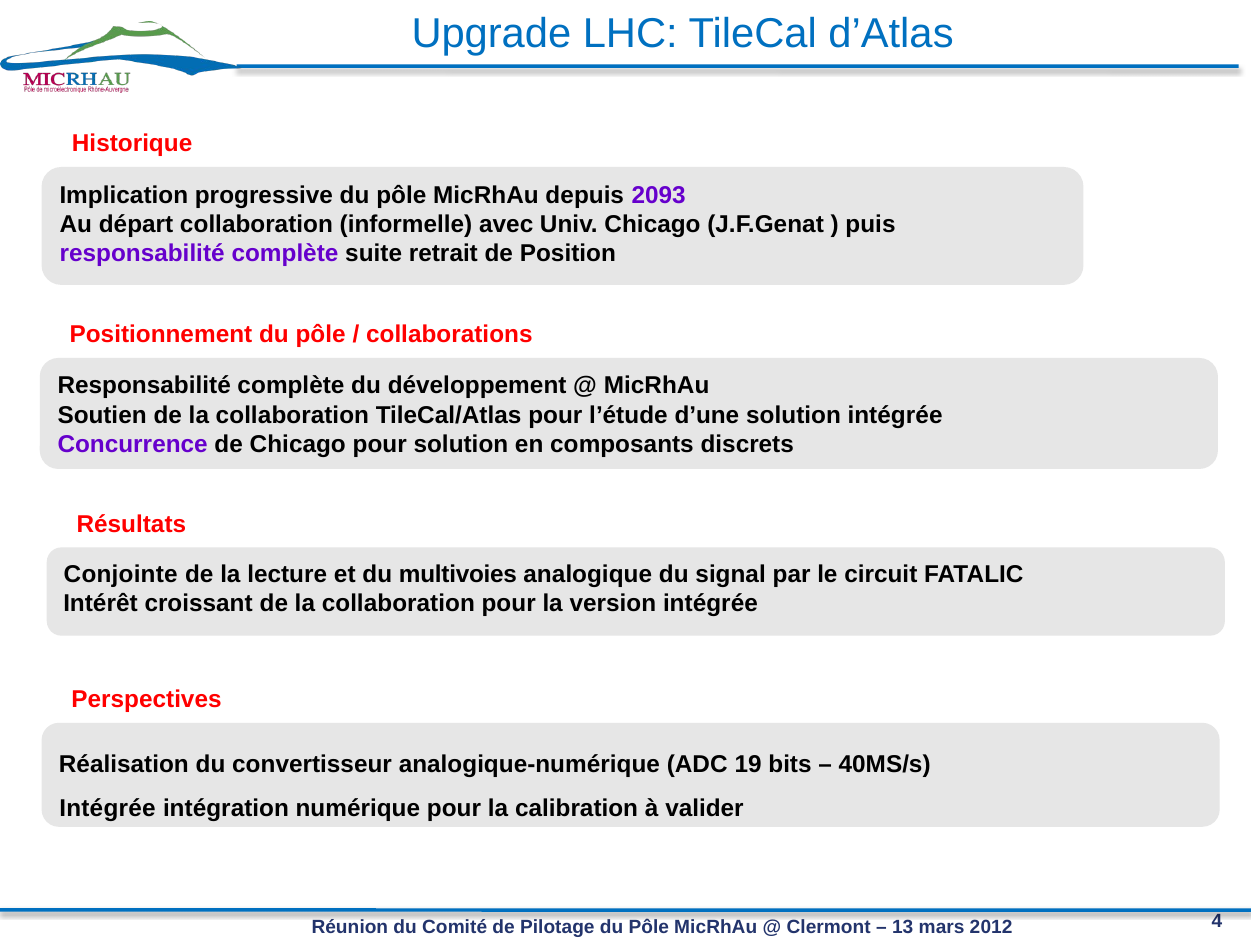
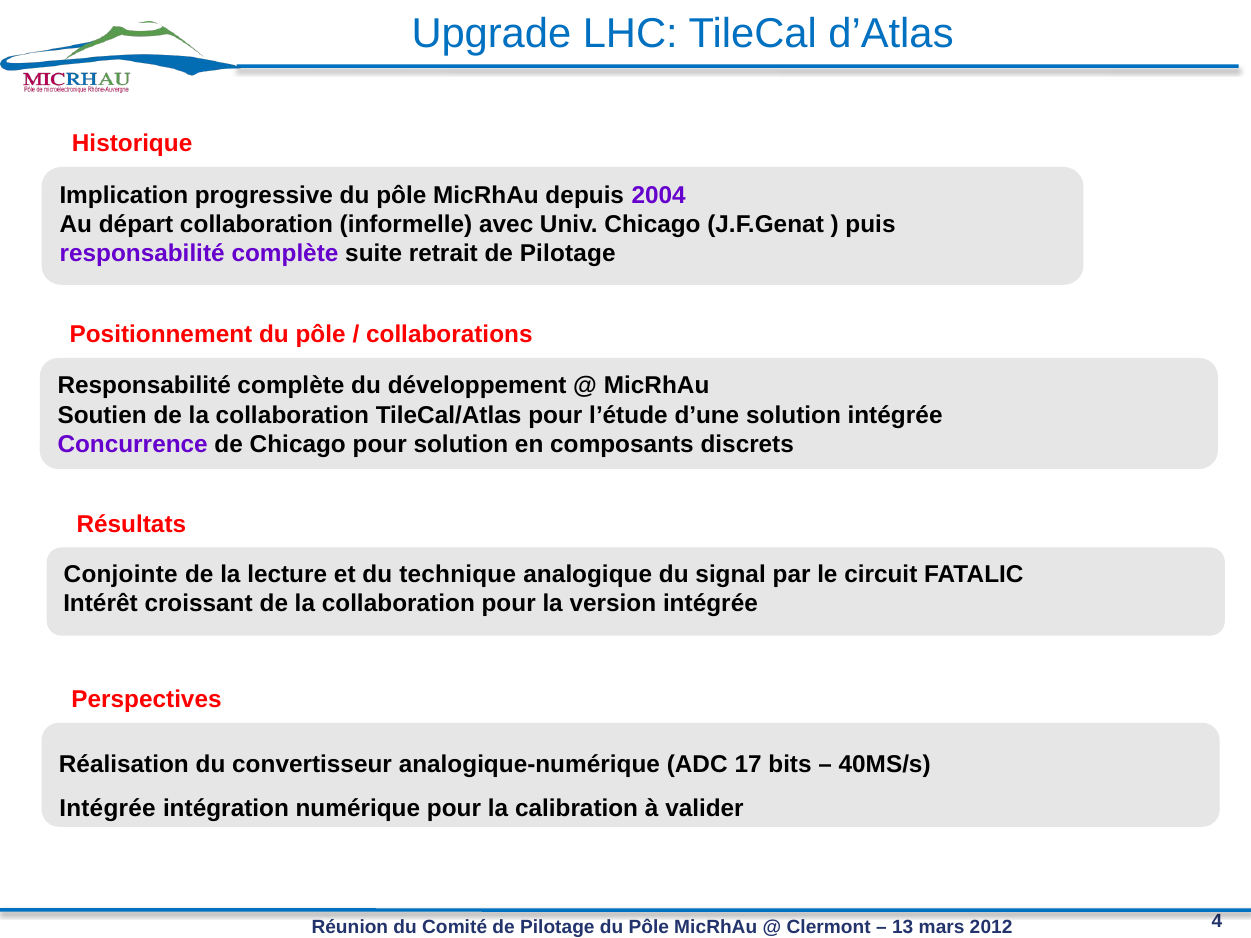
2093: 2093 -> 2004
retrait de Position: Position -> Pilotage
multivoies: multivoies -> technique
19: 19 -> 17
